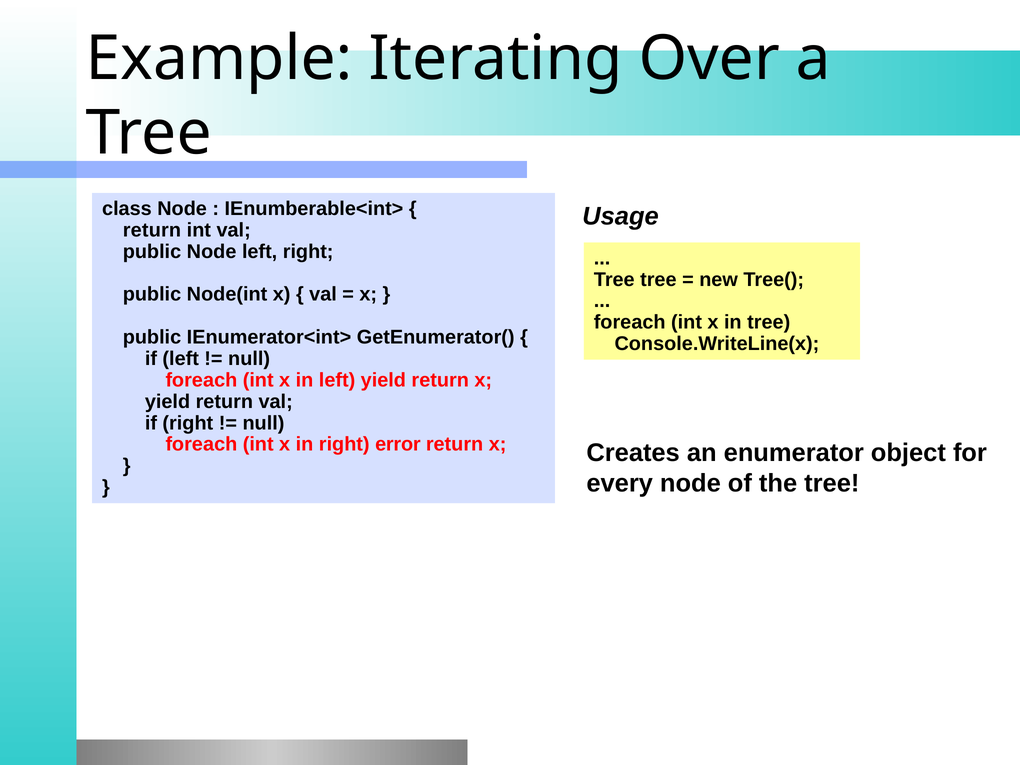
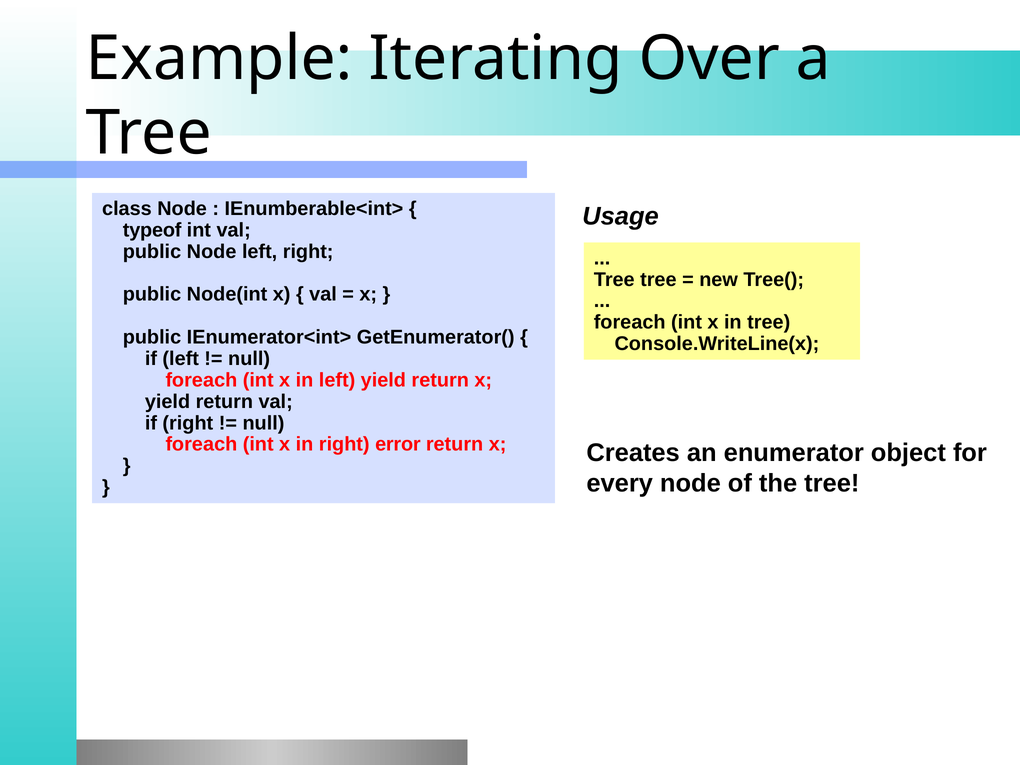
return at (152, 230): return -> typeof
